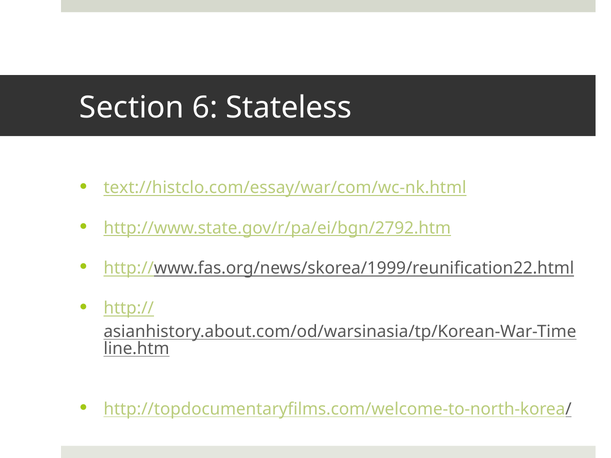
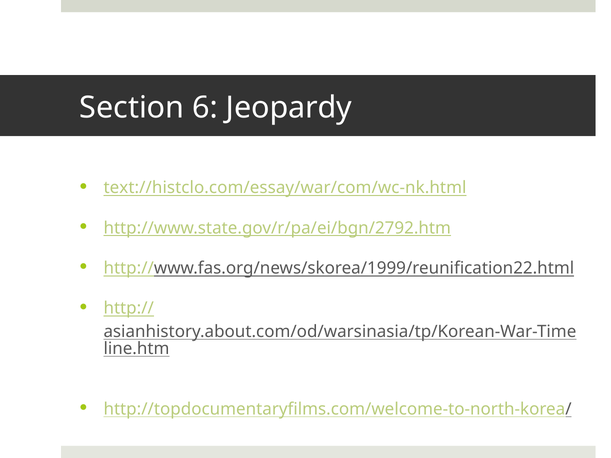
Stateless: Stateless -> Jeopardy
